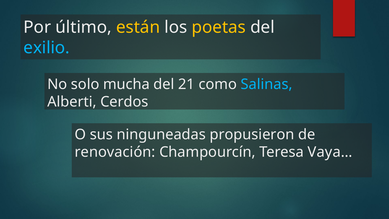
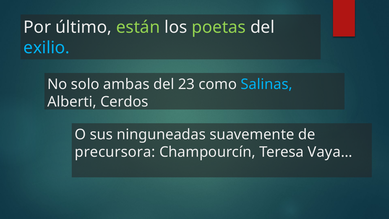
están colour: yellow -> light green
poetas colour: yellow -> light green
mucha: mucha -> ambas
21: 21 -> 23
propusieron: propusieron -> suavemente
renovación: renovación -> precursora
